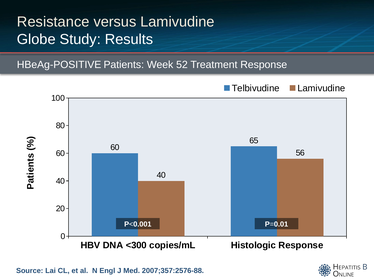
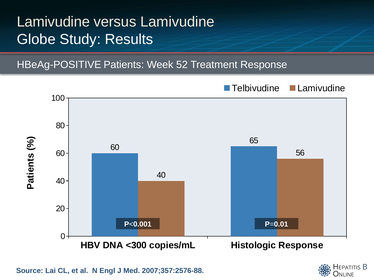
Resistance at (53, 22): Resistance -> Lamivudine
